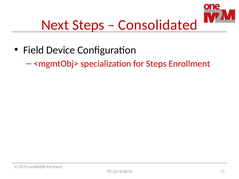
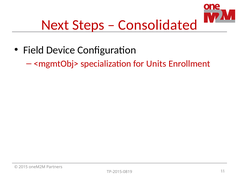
for Steps: Steps -> Units
